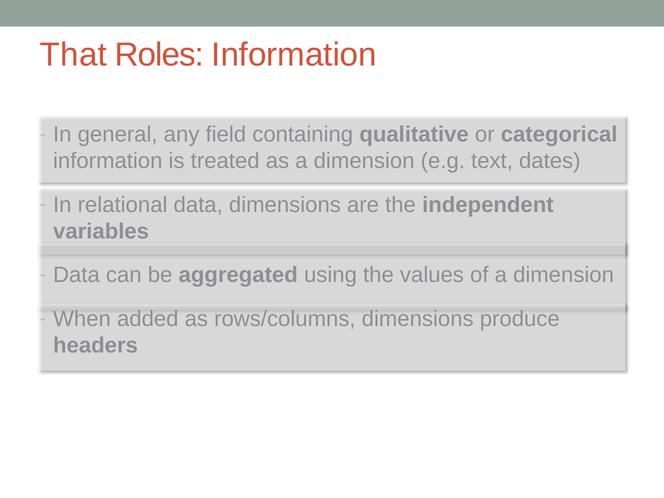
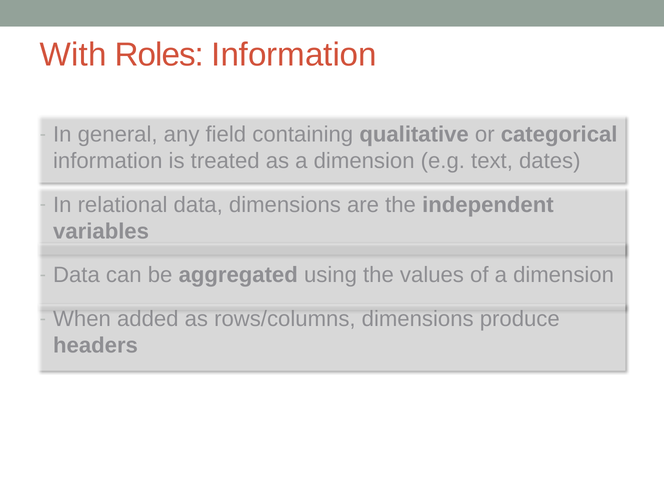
That: That -> With
